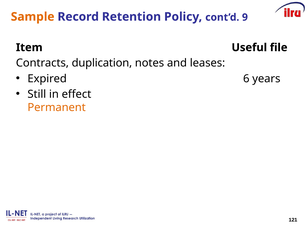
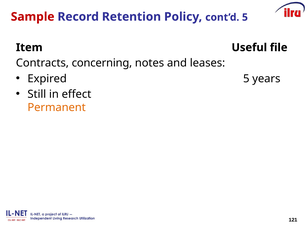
Sample colour: orange -> red
cont’d 9: 9 -> 5
duplication: duplication -> concerning
Expired 6: 6 -> 5
